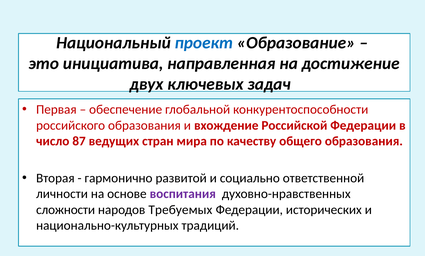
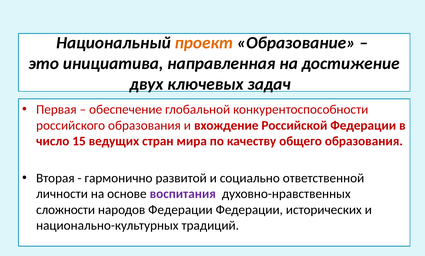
проект colour: blue -> orange
87: 87 -> 15
народов Требуемых: Требуемых -> Федерации
